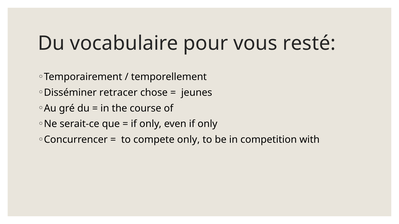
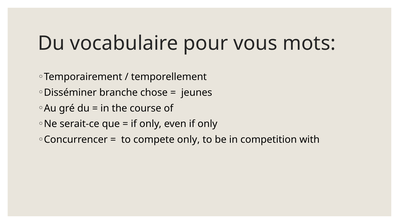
resté: resté -> mots
retracer: retracer -> branche
